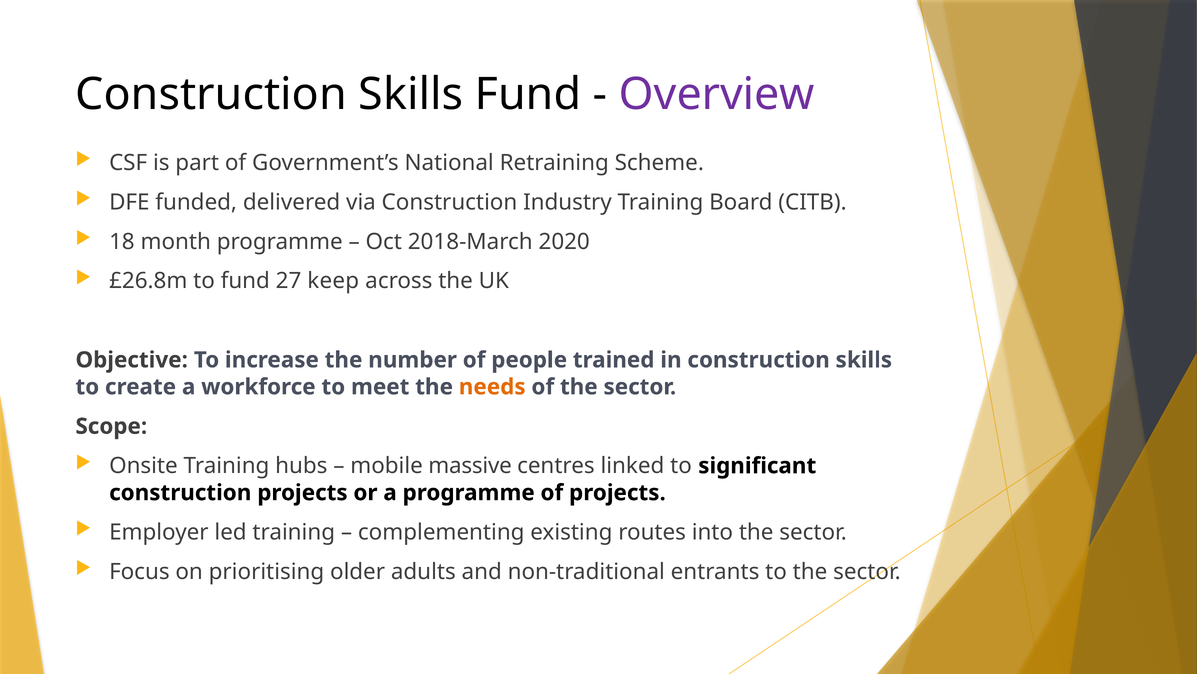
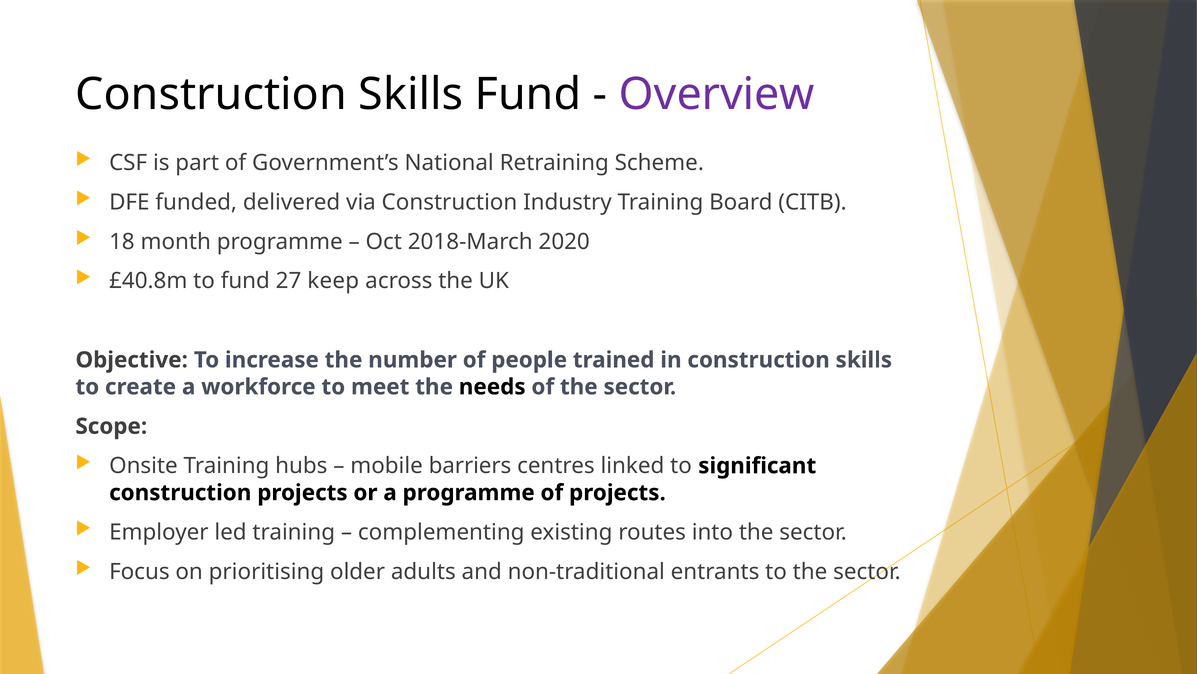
£26.8m: £26.8m -> £40.8m
needs colour: orange -> black
massive: massive -> barriers
